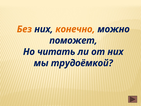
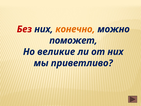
Без colour: orange -> red
читать: читать -> великие
трудоёмкой: трудоёмкой -> приветливо
